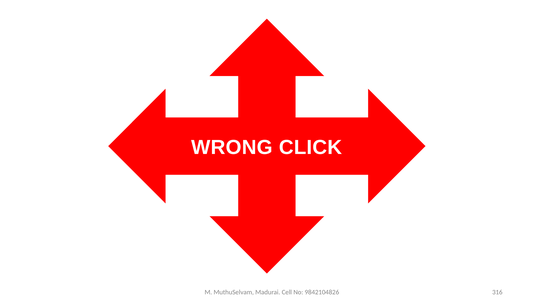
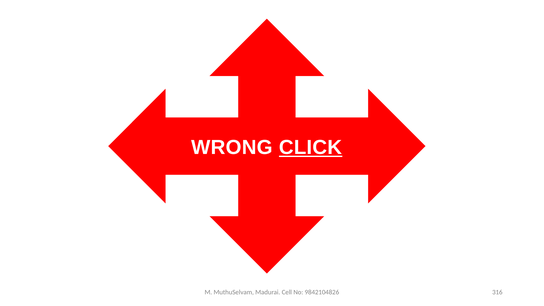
CLICK underline: none -> present
